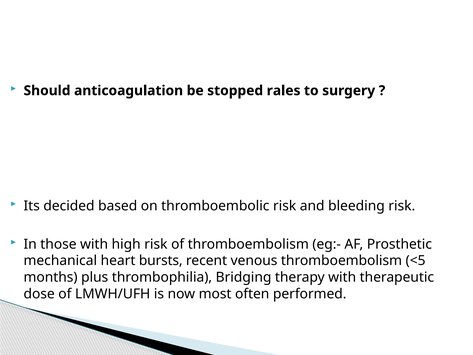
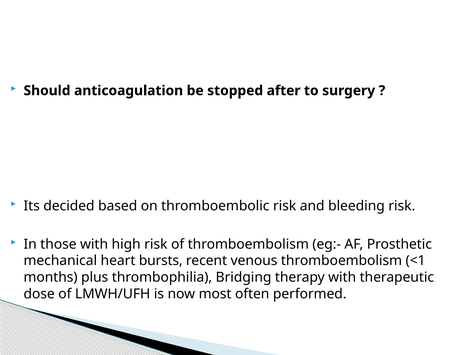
rales: rales -> after
<5: <5 -> <1
